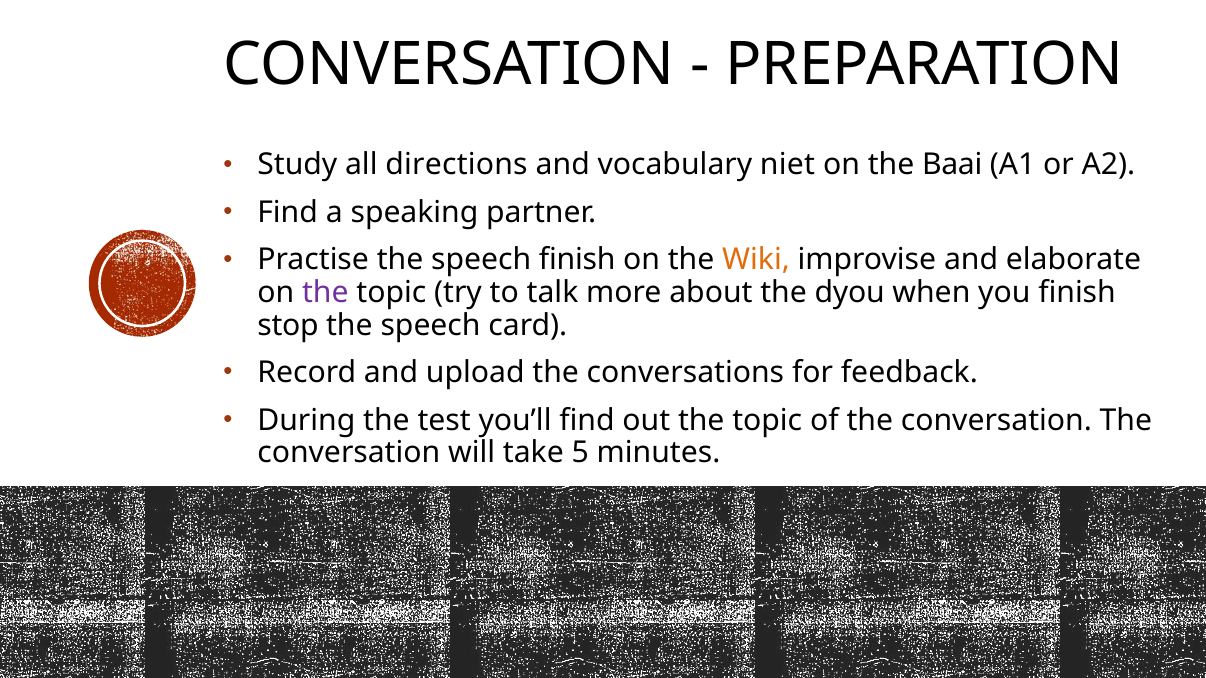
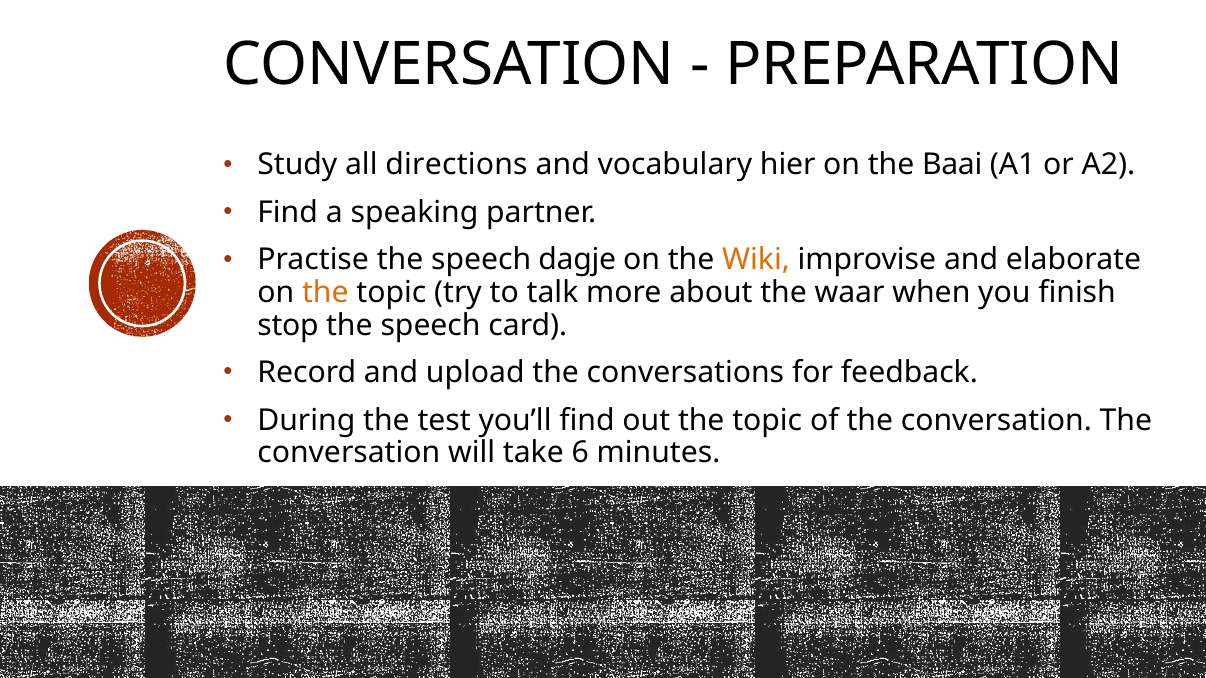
niet: niet -> hier
speech finish: finish -> dagje
the at (325, 293) colour: purple -> orange
dyou: dyou -> waar
5: 5 -> 6
